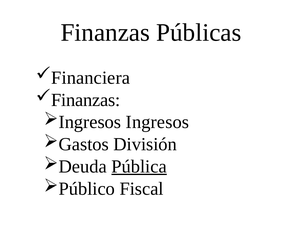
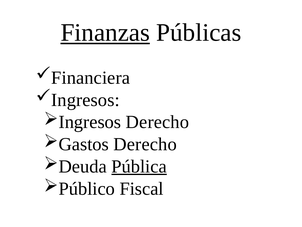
Finanzas at (105, 32) underline: none -> present
Finanzas at (86, 100): Finanzas -> Ingresos
Ingresos Ingresos: Ingresos -> Derecho
Gastos División: División -> Derecho
